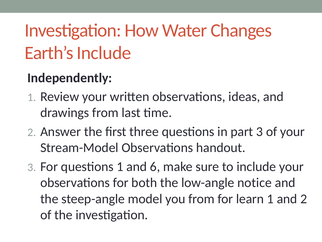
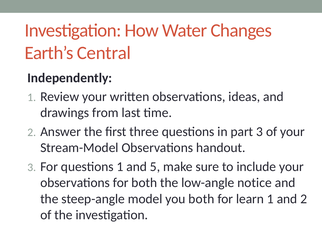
Earth’s Include: Include -> Central
6: 6 -> 5
you from: from -> both
